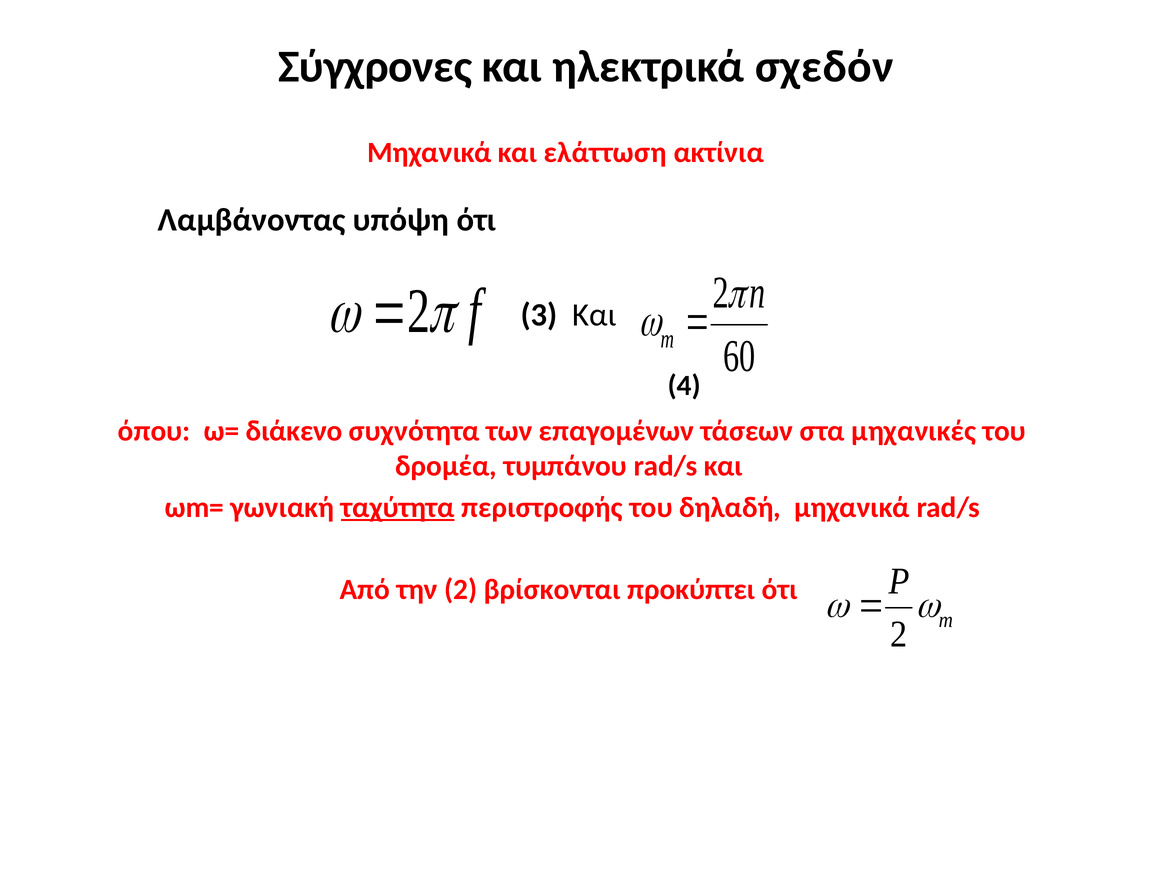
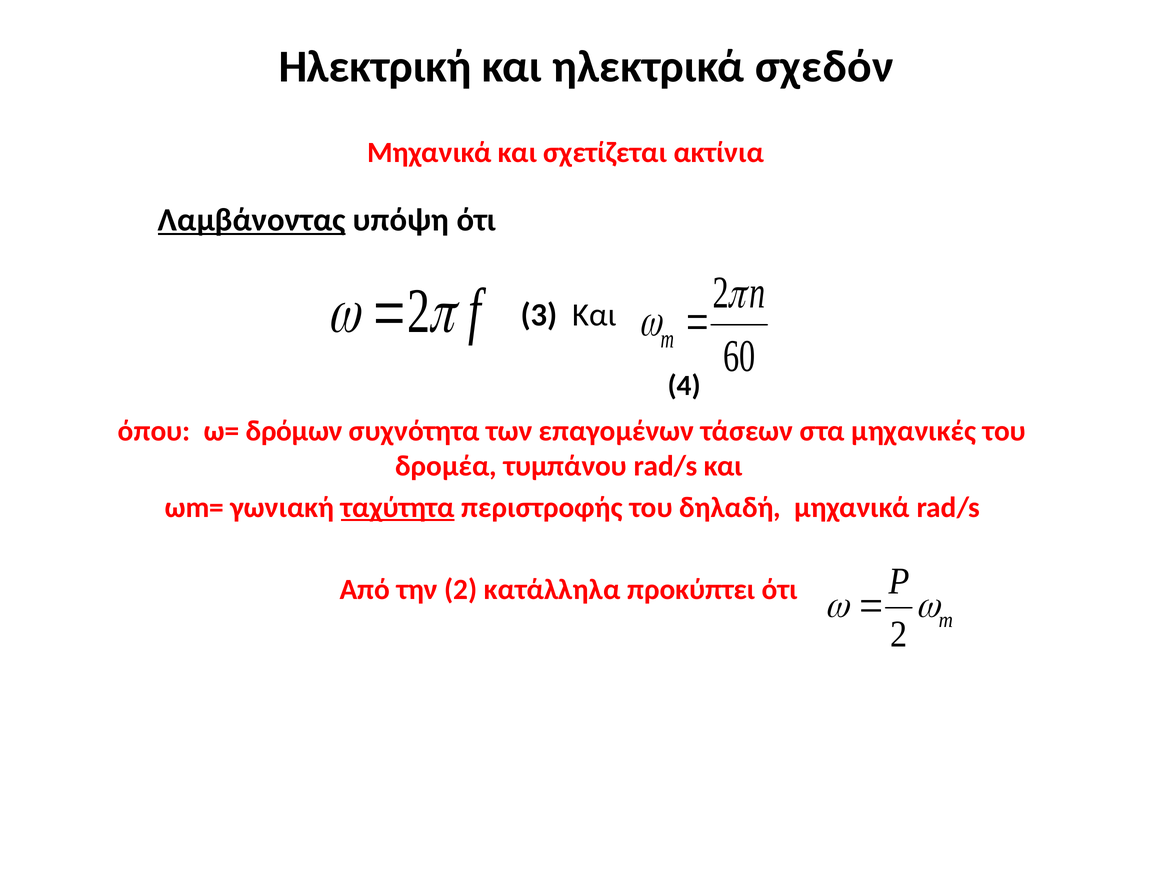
Σύγχρονες: Σύγχρονες -> Ηλεκτρική
ελάττωση: ελάττωση -> σχετίζεται
Λαμβάνοντας underline: none -> present
διάκενο: διάκενο -> δρόμων
βρίσκονται: βρίσκονται -> κατάλληλα
